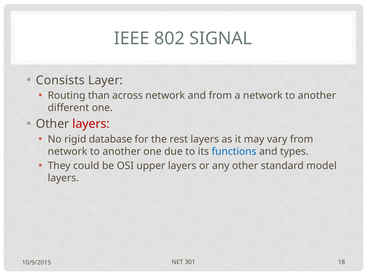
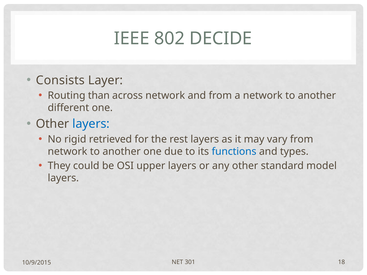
SIGNAL: SIGNAL -> DECIDE
layers at (91, 124) colour: red -> blue
database: database -> retrieved
